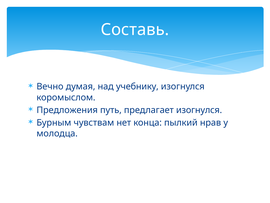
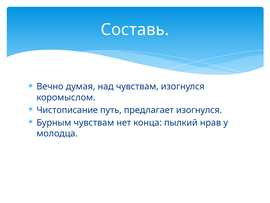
над учебнику: учебнику -> чувствам
Предложения: Предложения -> Чистописание
